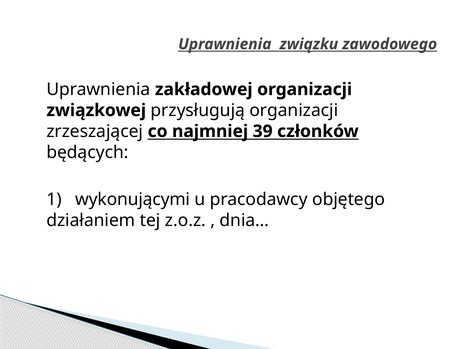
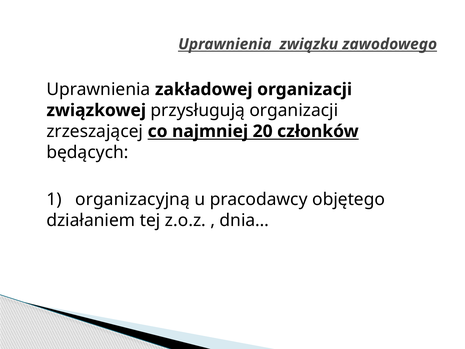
39: 39 -> 20
wykonującymi: wykonującymi -> organizacyjną
